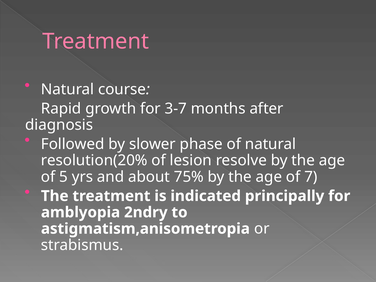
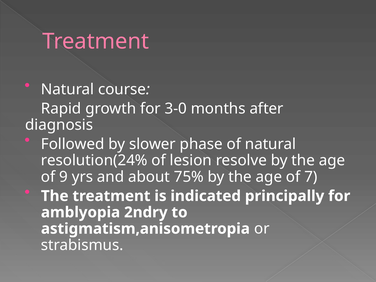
3-7: 3-7 -> 3-0
resolution(20%: resolution(20% -> resolution(24%
5: 5 -> 9
